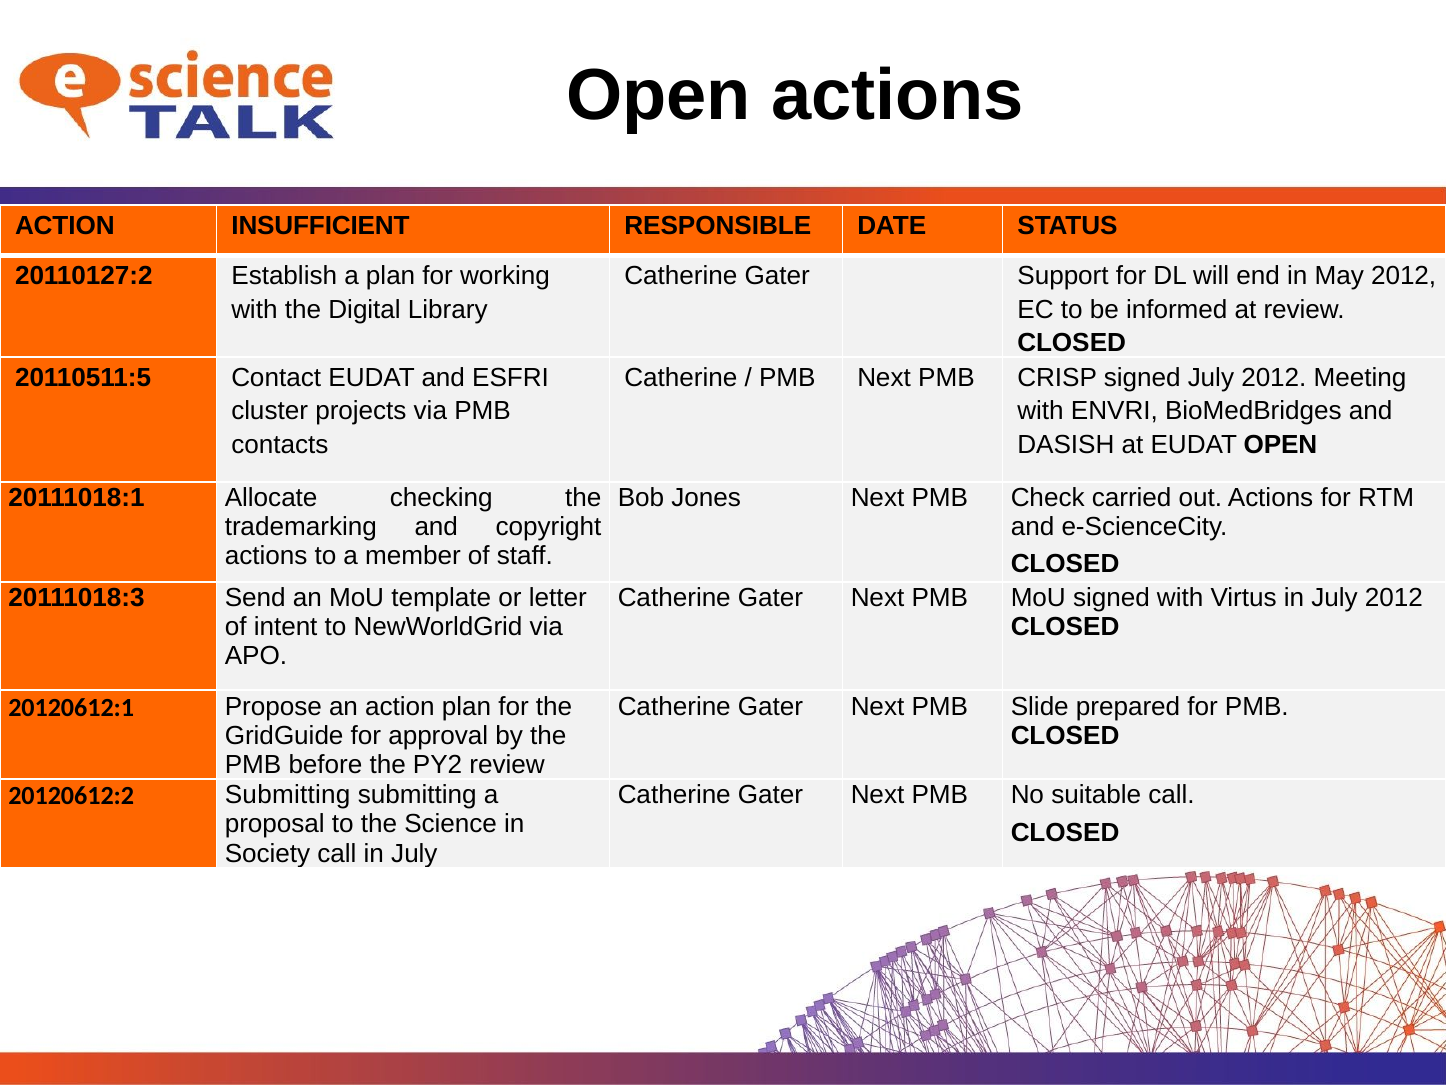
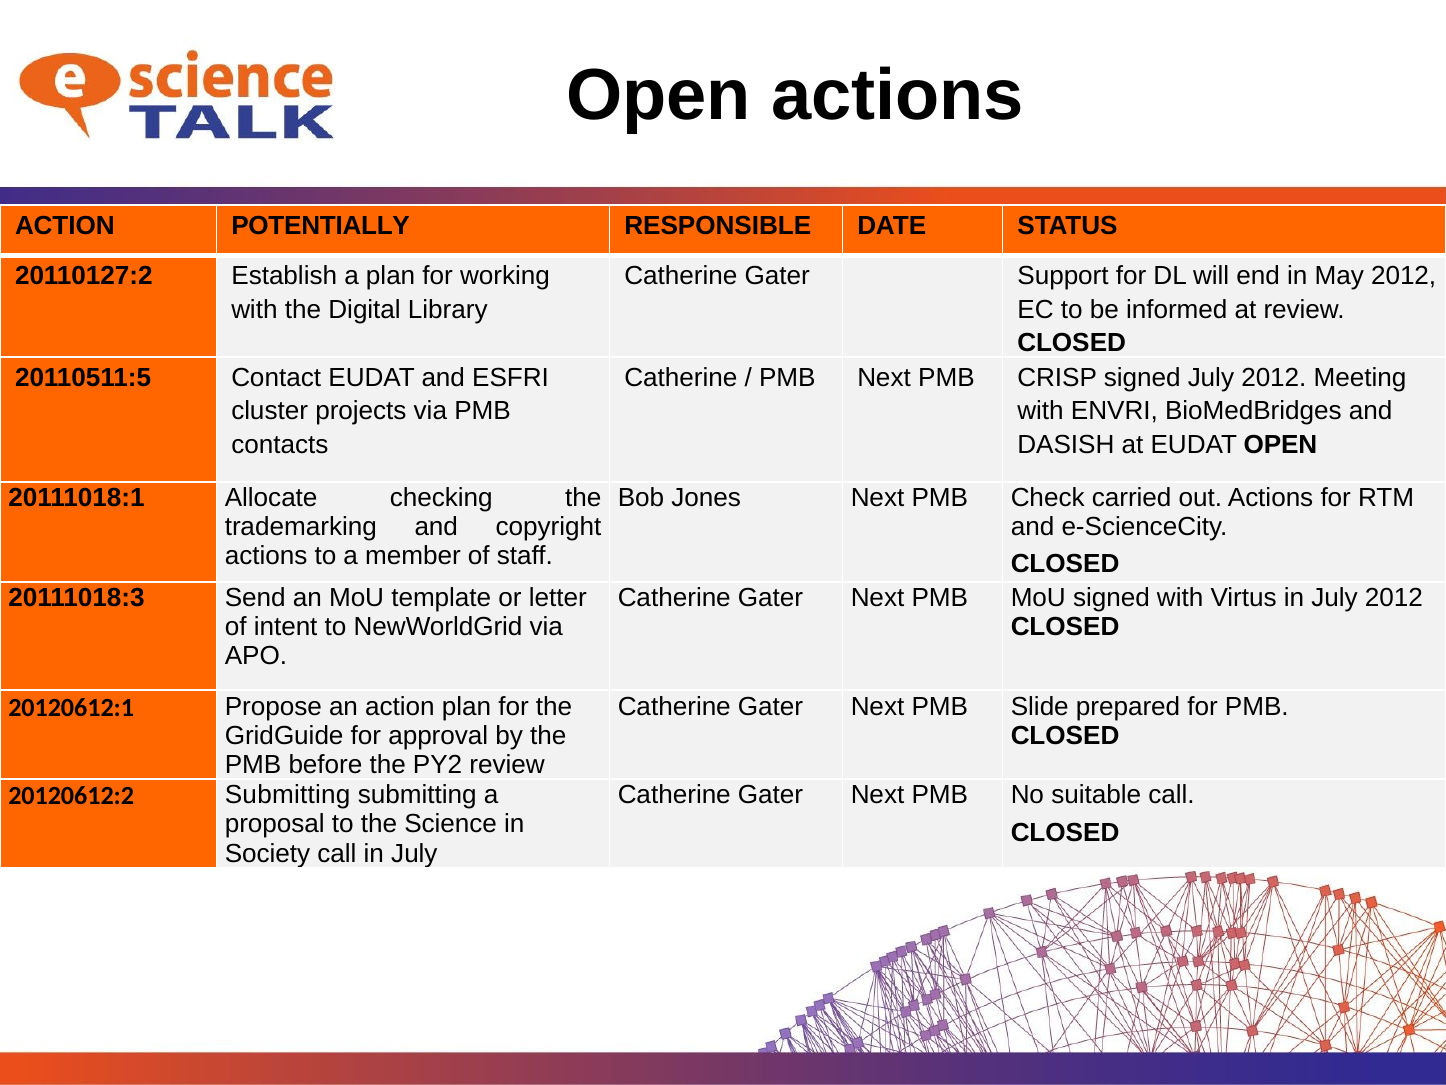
INSUFFICIENT: INSUFFICIENT -> POTENTIALLY
